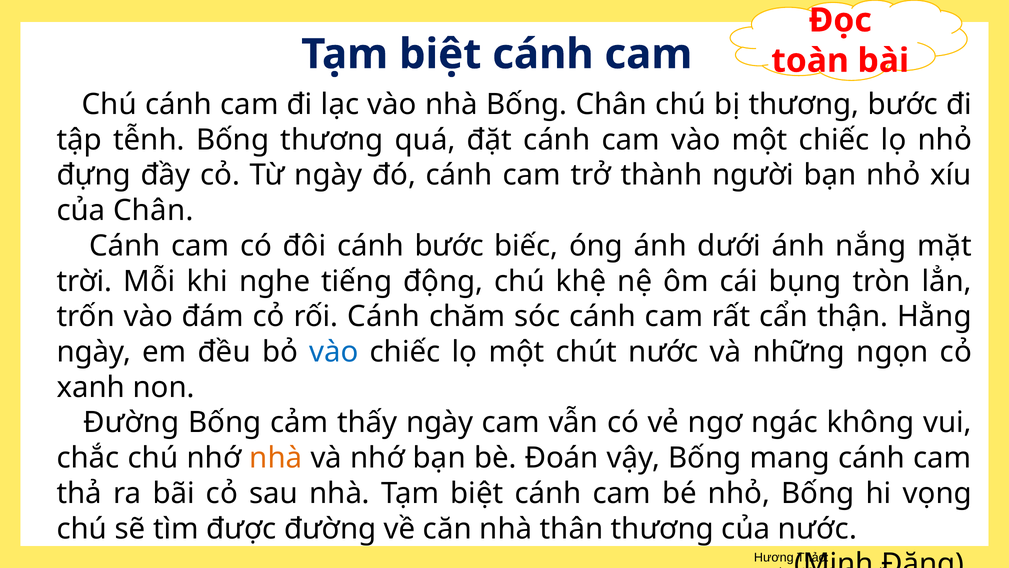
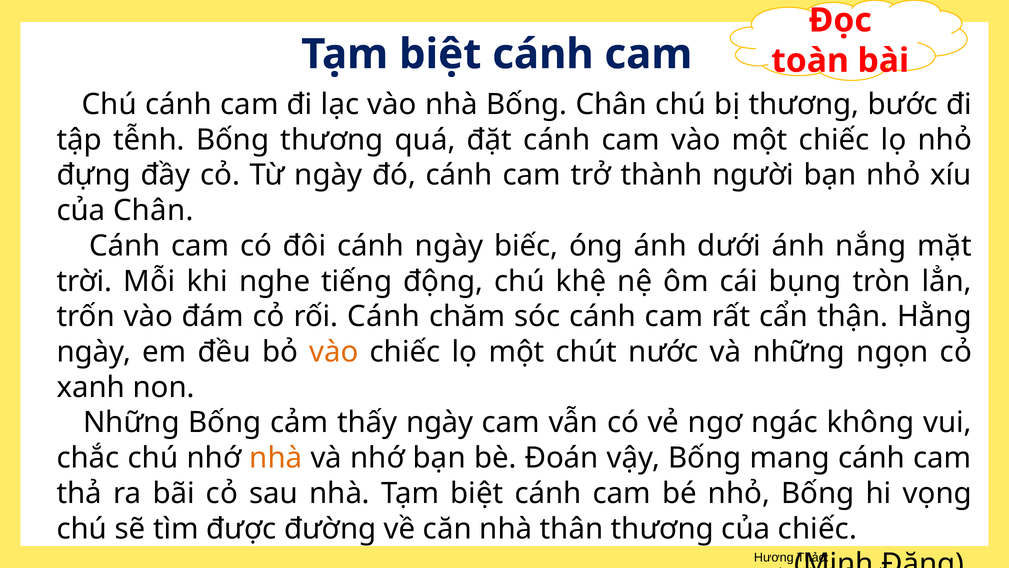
cánh bước: bước -> ngày
vào at (334, 352) colour: blue -> orange
Đường at (131, 422): Đường -> Những
của nước: nước -> chiếc
